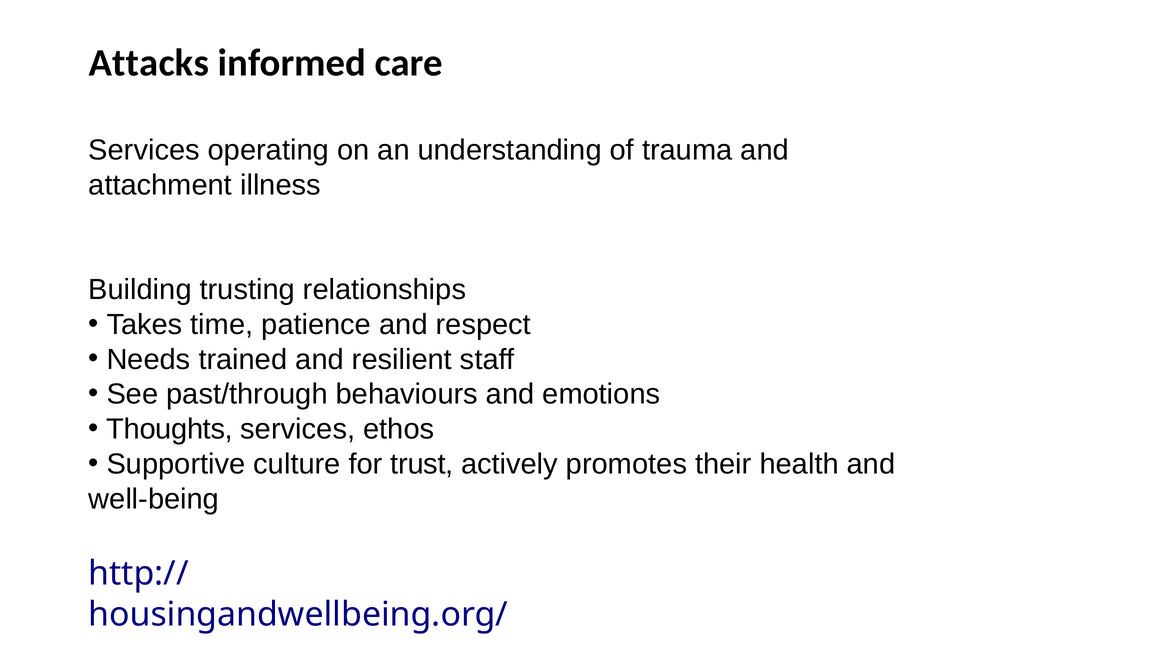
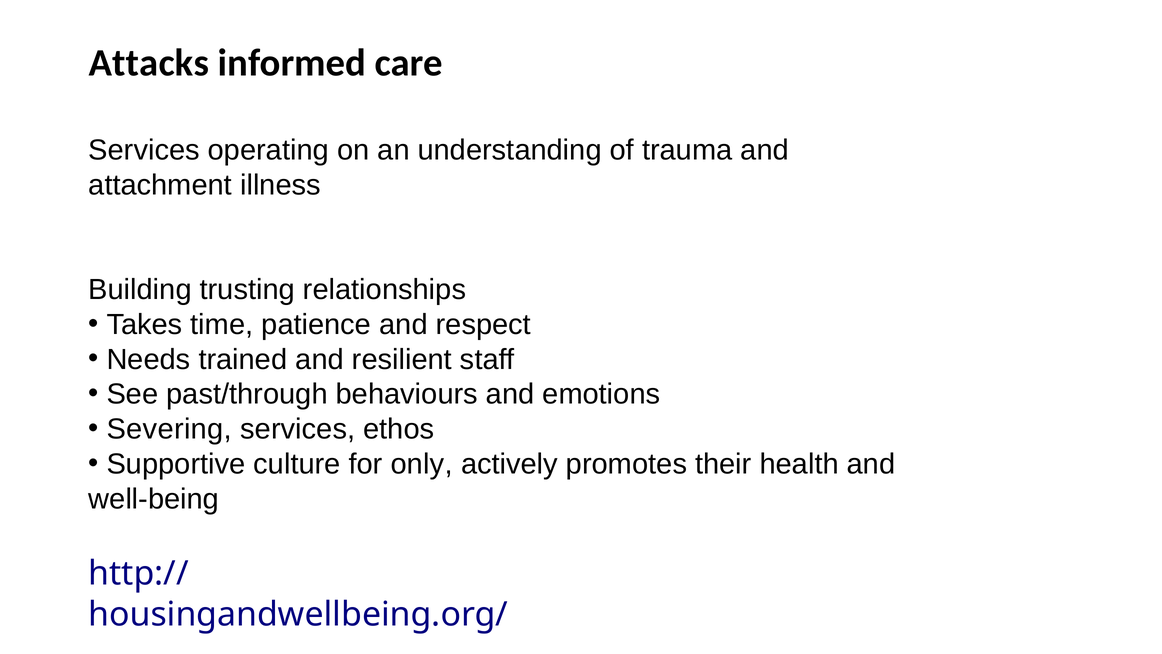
Thoughts: Thoughts -> Severing
trust: trust -> only
